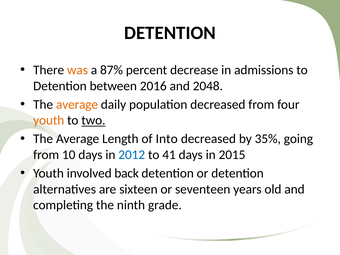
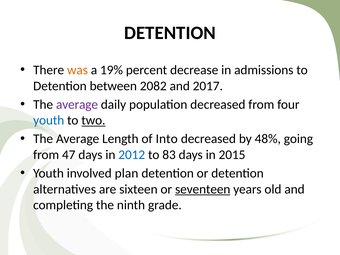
87%: 87% -> 19%
2016: 2016 -> 2082
2048: 2048 -> 2017
average at (77, 104) colour: orange -> purple
youth at (49, 120) colour: orange -> blue
35%: 35% -> 48%
10: 10 -> 47
41: 41 -> 83
back: back -> plan
seventeen underline: none -> present
